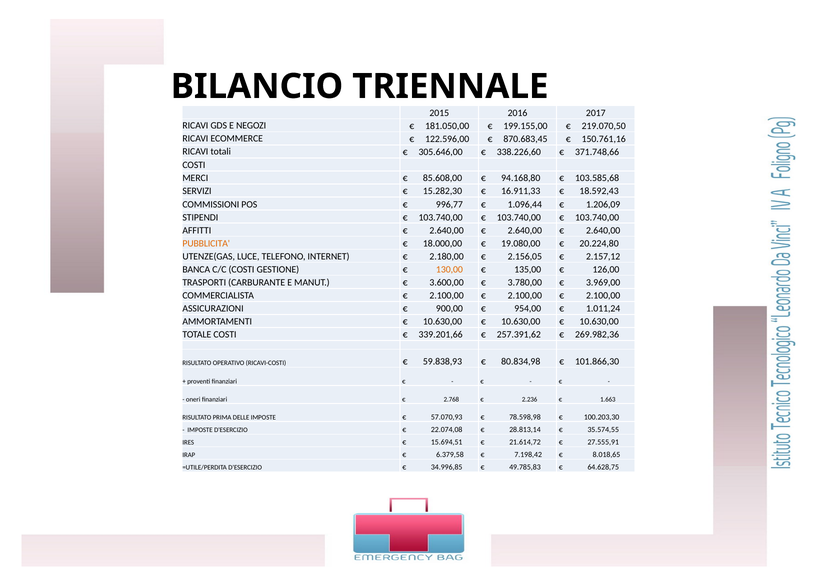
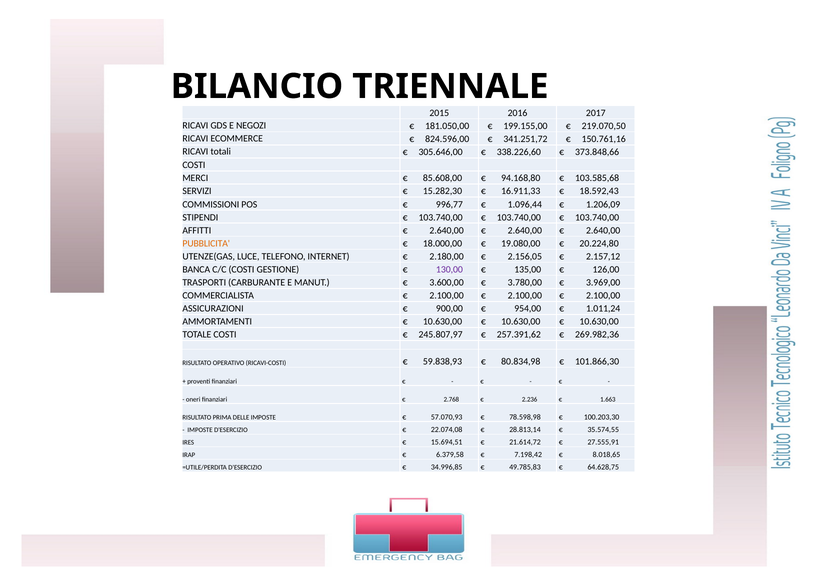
122.596,00: 122.596,00 -> 824.596,00
870.683,45: 870.683,45 -> 341.251,72
371.748,66: 371.748,66 -> 373.848,66
130,00 colour: orange -> purple
339.201,66: 339.201,66 -> 245.807,97
